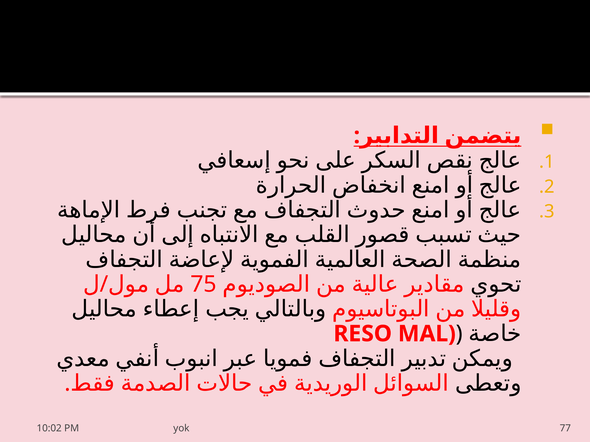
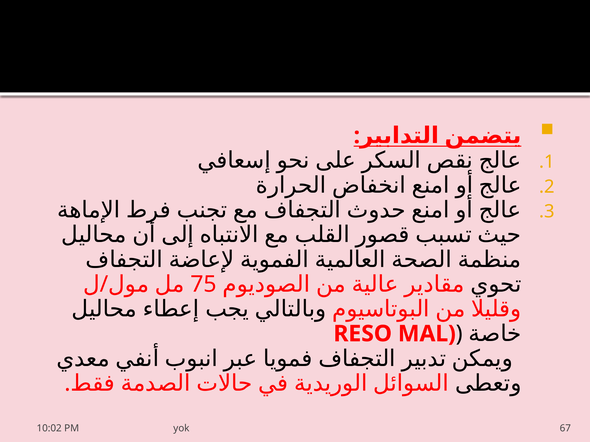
77: 77 -> 67
